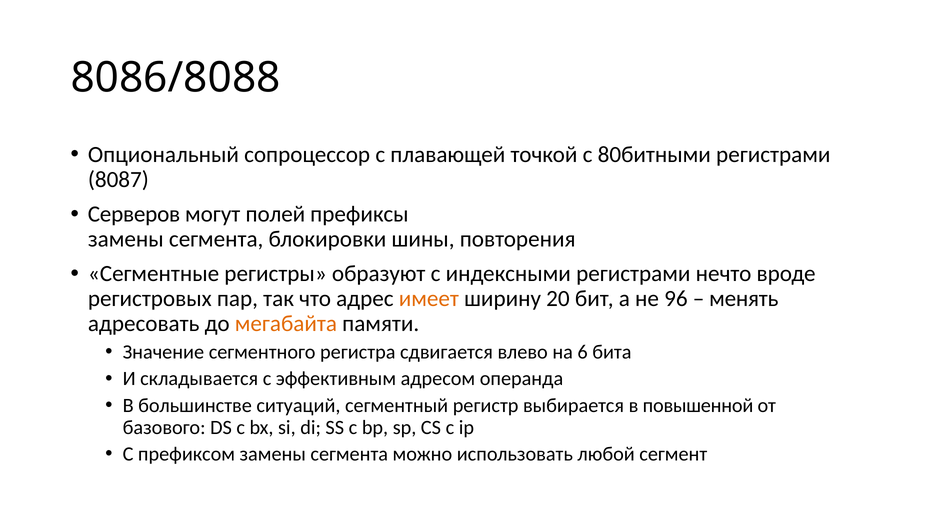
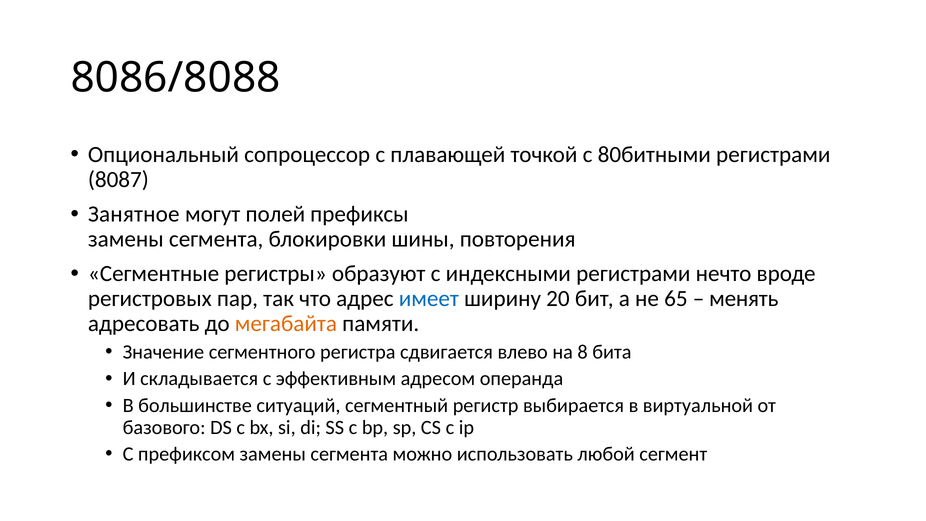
Серверов: Серверов -> Занятное
имеет colour: orange -> blue
96: 96 -> 65
6: 6 -> 8
повышенной: повышенной -> виртуальной
